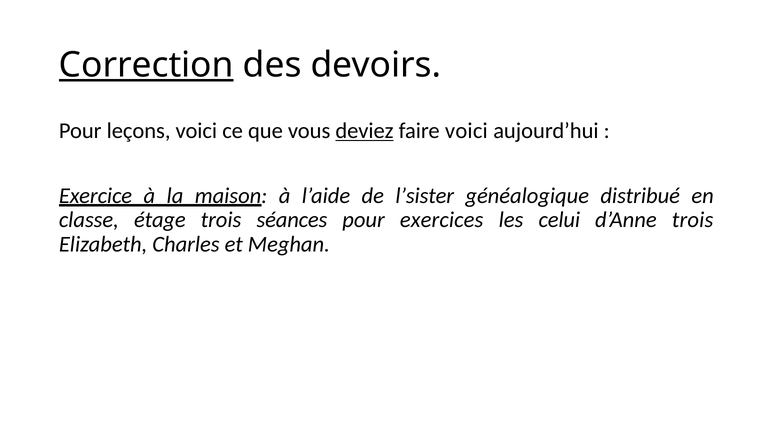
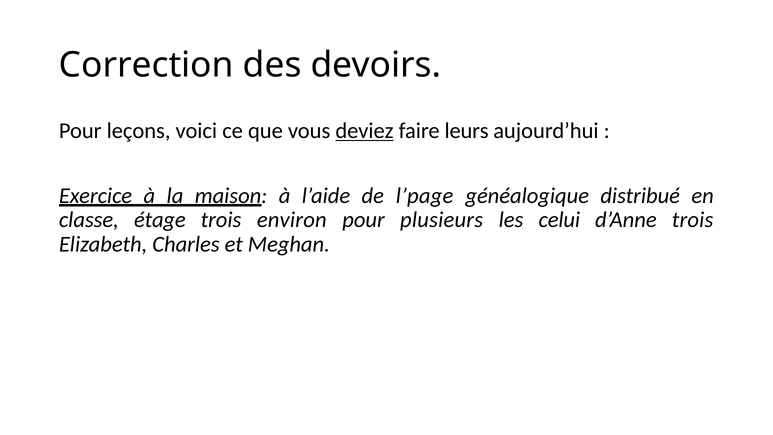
Correction underline: present -> none
faire voici: voici -> leurs
l’sister: l’sister -> l’page
séances: séances -> environ
exercices: exercices -> plusieurs
